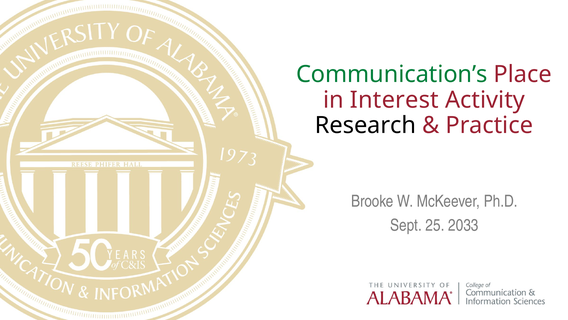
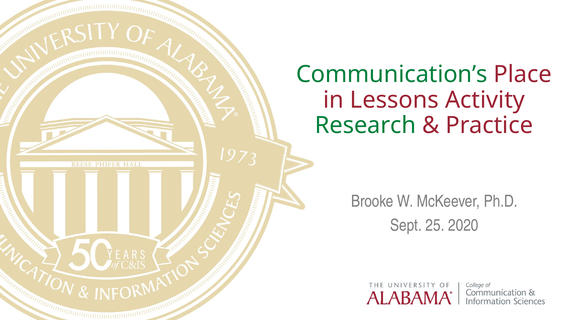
Interest: Interest -> Lessons
Research colour: black -> green
2033: 2033 -> 2020
